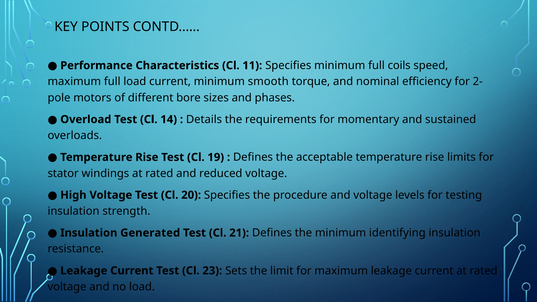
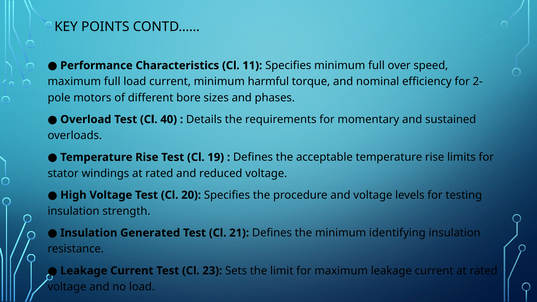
coils: coils -> over
smooth: smooth -> harmful
14: 14 -> 40
